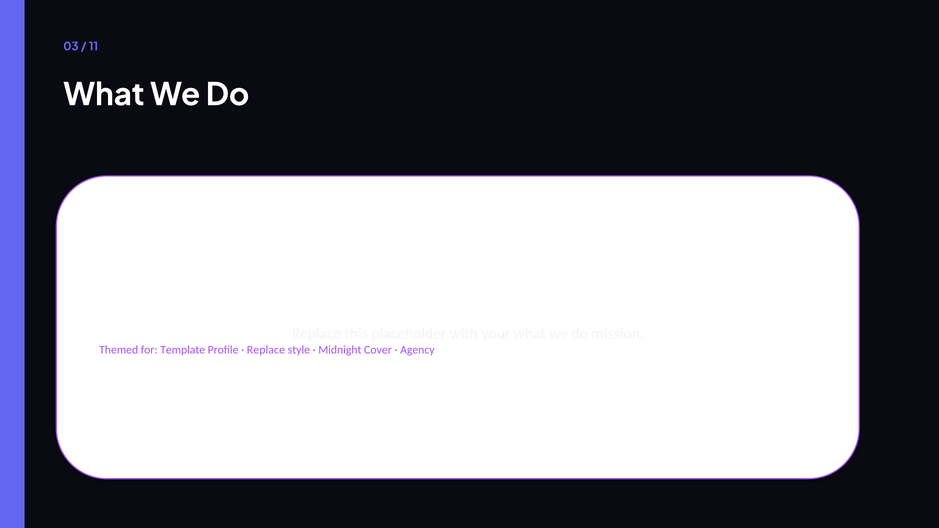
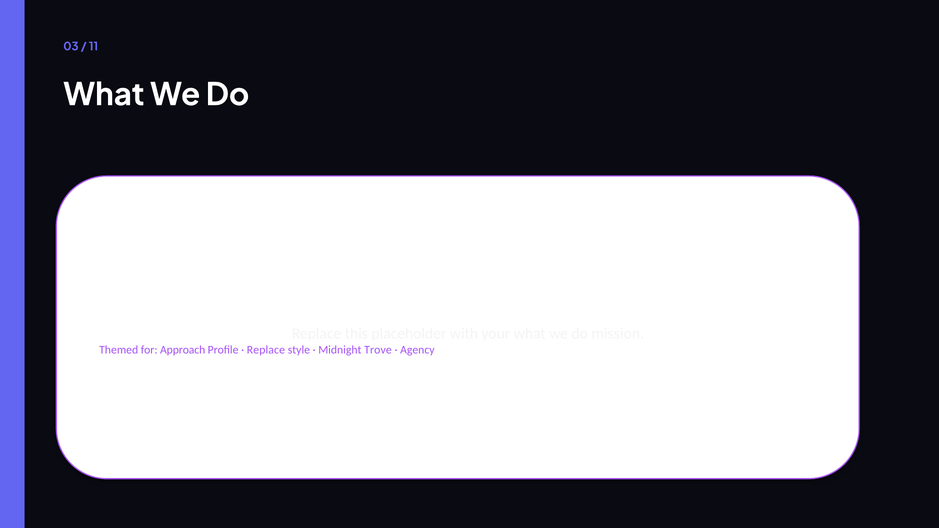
Template: Template -> Approach
Cover: Cover -> Trove
